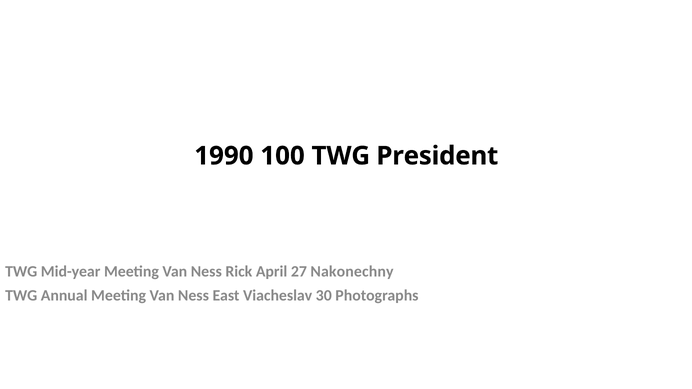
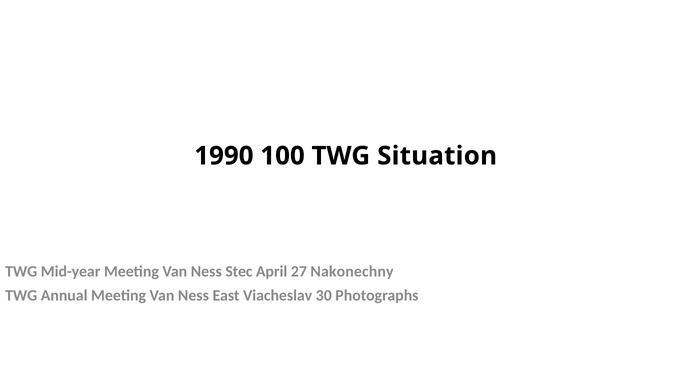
President: President -> Situation
Rick: Rick -> Stec
